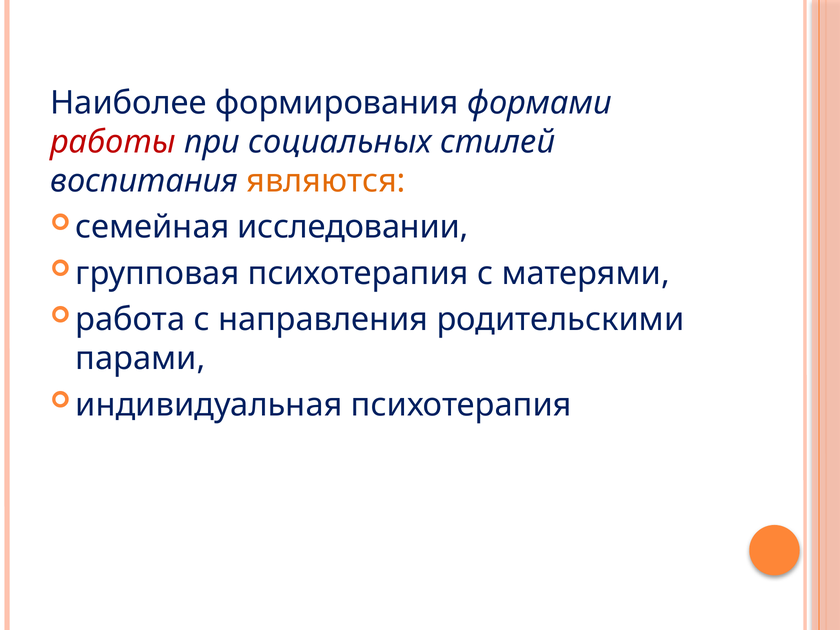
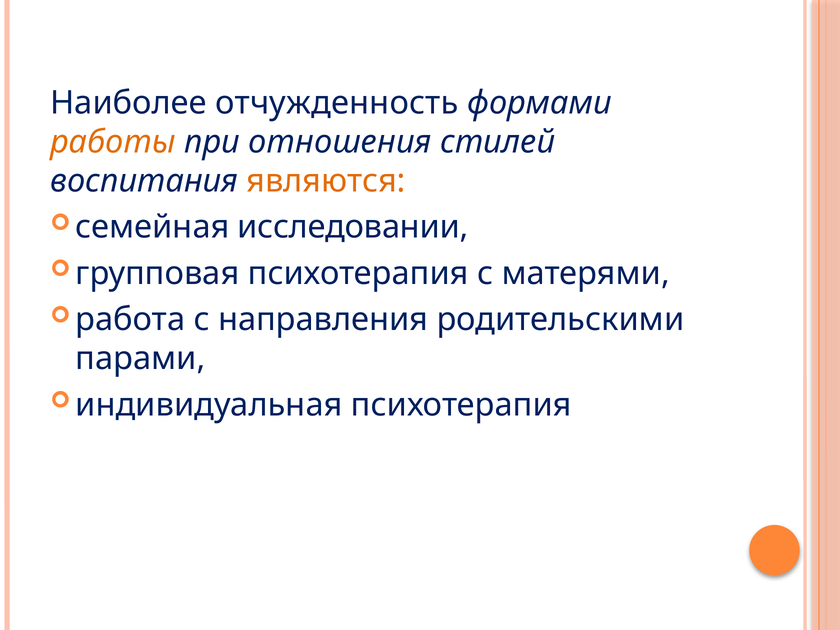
формирования: формирования -> отчужденность
работы colour: red -> orange
социальных: социальных -> отношения
